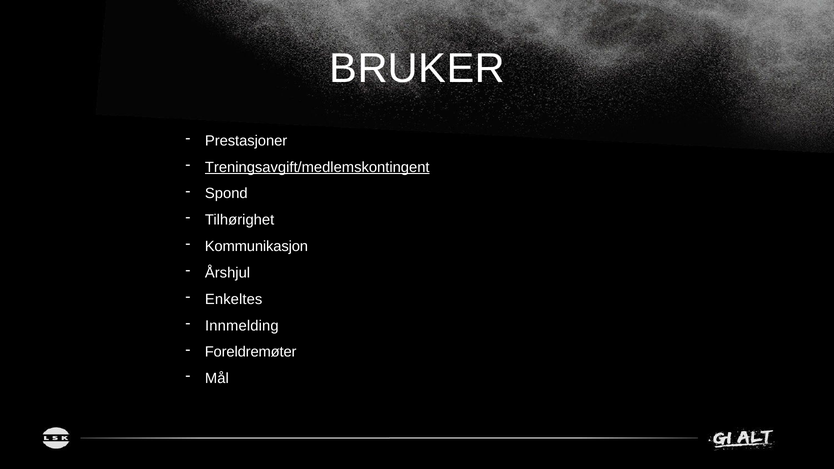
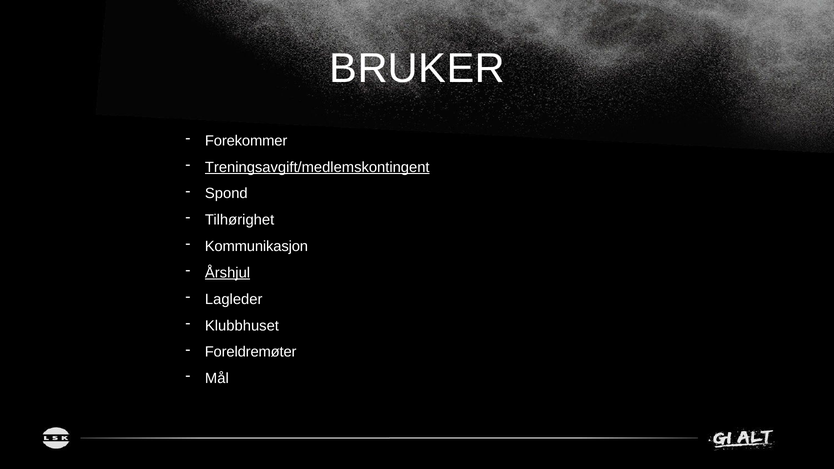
Prestasjoner: Prestasjoner -> Forekommer
Årshjul underline: none -> present
Enkeltes: Enkeltes -> Lagleder
Innmelding: Innmelding -> Klubbhuset
